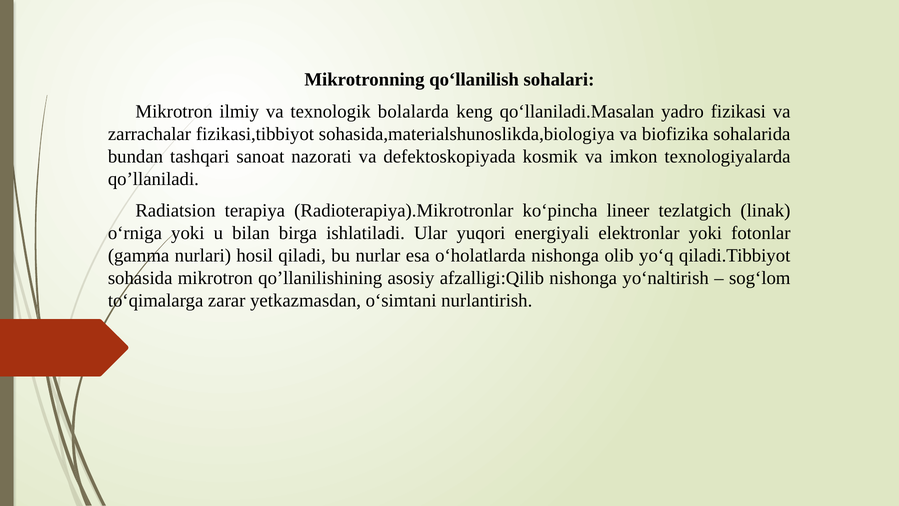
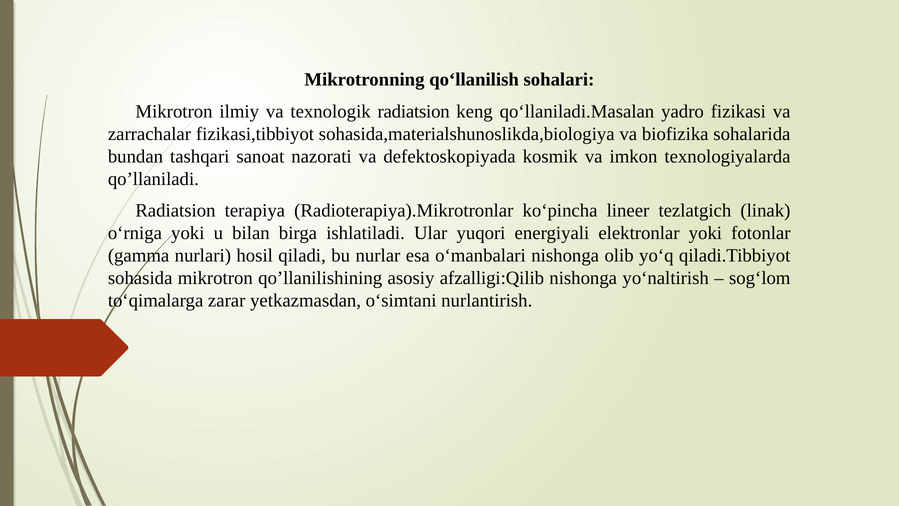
texnologik bolalarda: bolalarda -> radiatsion
o‘holatlarda: o‘holatlarda -> o‘manbalari
